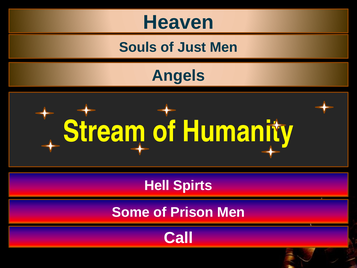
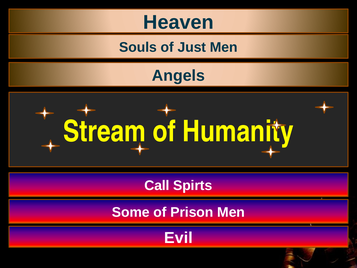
Hell: Hell -> Call
Call: Call -> Evil
